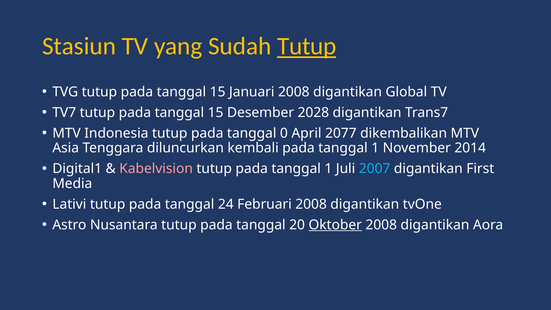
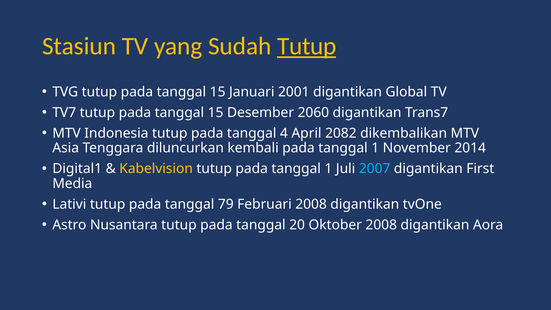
Januari 2008: 2008 -> 2001
2028: 2028 -> 2060
0: 0 -> 4
2077: 2077 -> 2082
Kabelvision colour: pink -> yellow
24: 24 -> 79
Oktober underline: present -> none
